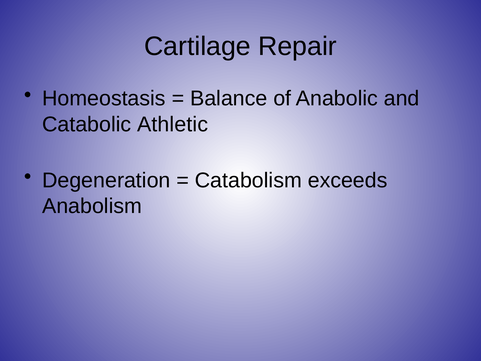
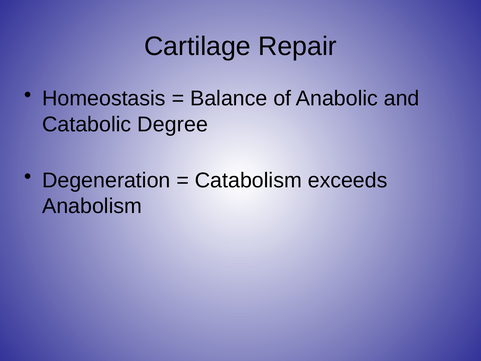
Athletic: Athletic -> Degree
